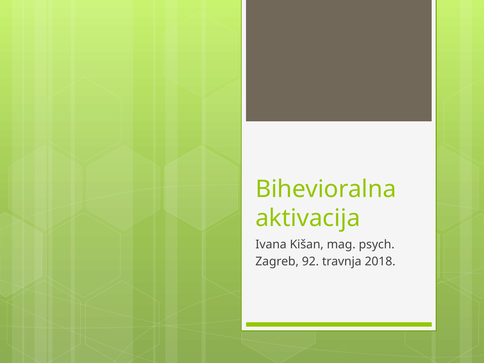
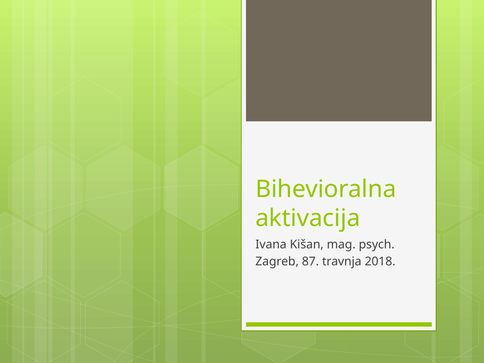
92: 92 -> 87
